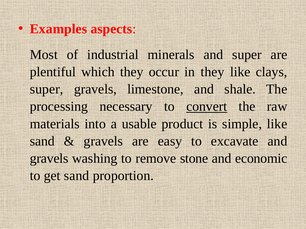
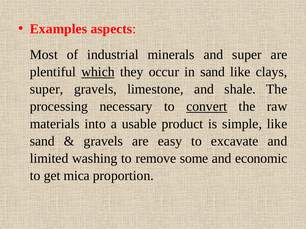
which underline: none -> present
in they: they -> sand
gravels at (49, 159): gravels -> limited
stone: stone -> some
get sand: sand -> mica
